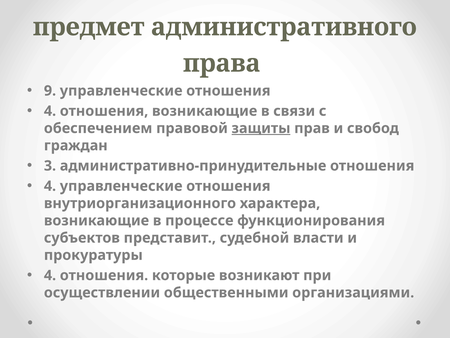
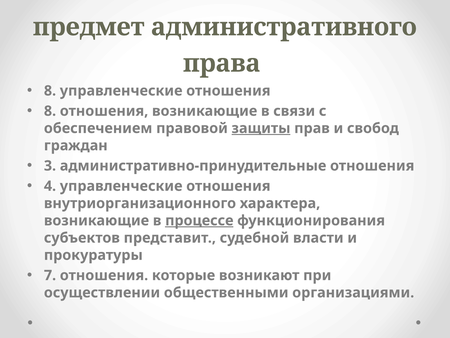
9 at (50, 91): 9 -> 8
4 at (50, 111): 4 -> 8
процессе underline: none -> present
4 at (50, 275): 4 -> 7
